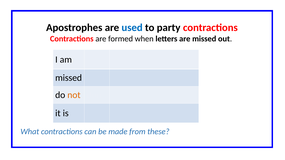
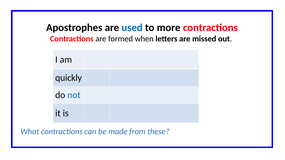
party: party -> more
missed at (69, 78): missed -> quickly
not colour: orange -> blue
